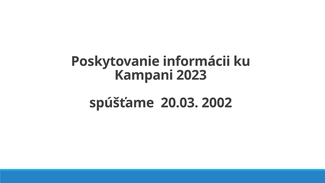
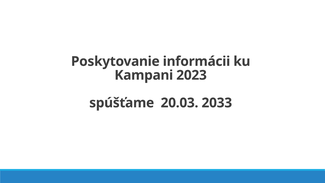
2002: 2002 -> 2033
